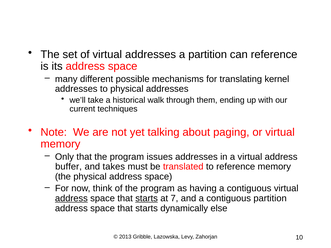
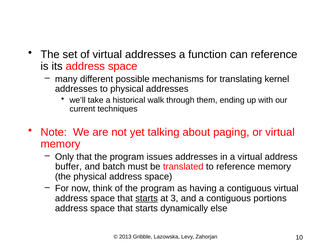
a partition: partition -> function
takes: takes -> batch
address at (71, 199) underline: present -> none
7: 7 -> 3
contiguous partition: partition -> portions
